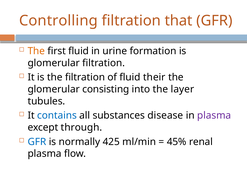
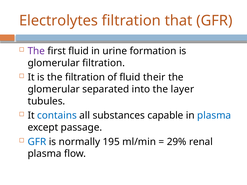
Controlling: Controlling -> Electrolytes
The at (36, 51) colour: orange -> purple
consisting: consisting -> separated
disease: disease -> capable
plasma at (214, 116) colour: purple -> blue
through: through -> passage
425: 425 -> 195
45%: 45% -> 29%
